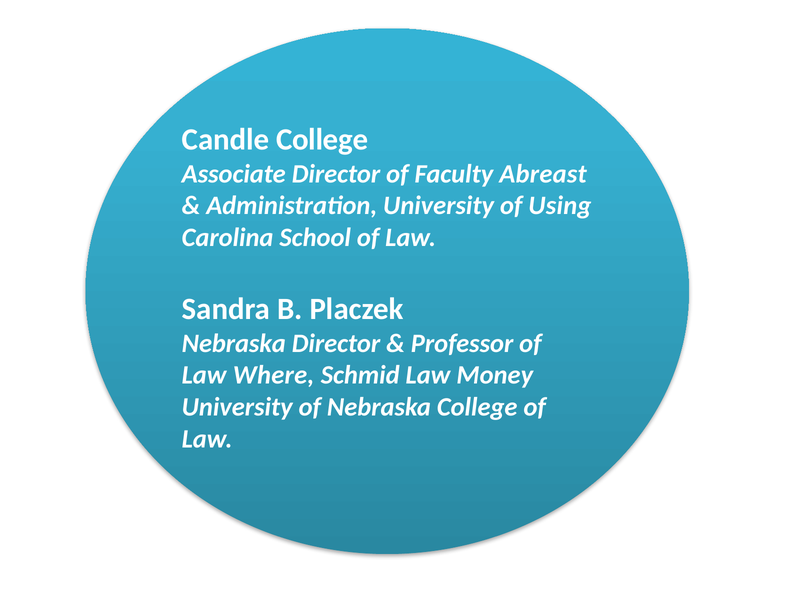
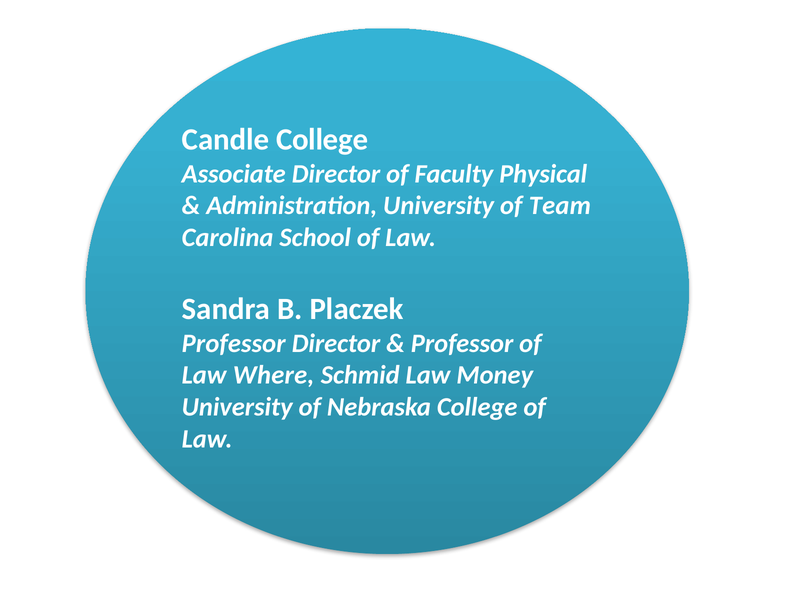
Abreast: Abreast -> Physical
Using: Using -> Team
Nebraska at (234, 343): Nebraska -> Professor
